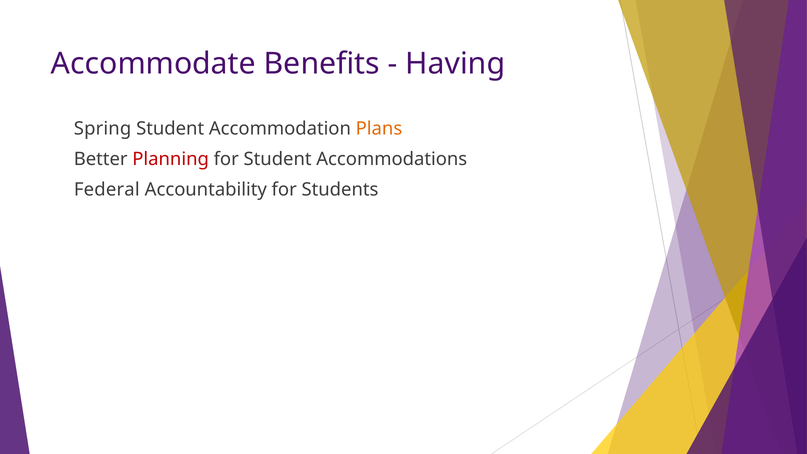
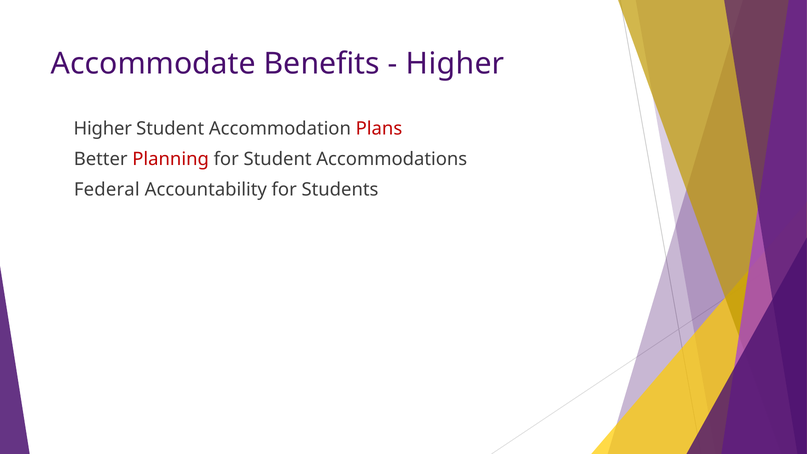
Having at (455, 64): Having -> Higher
Spring at (103, 129): Spring -> Higher
Plans colour: orange -> red
